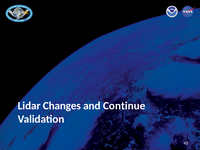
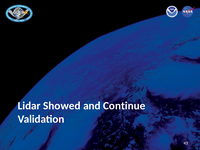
Changes: Changes -> Showed
